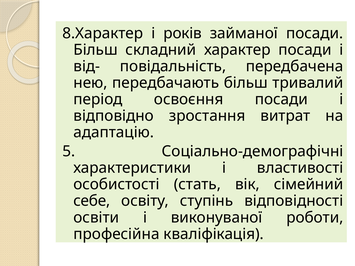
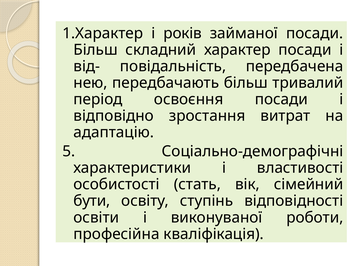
8.Характер: 8.Характер -> 1.Характер
себе: себе -> бути
